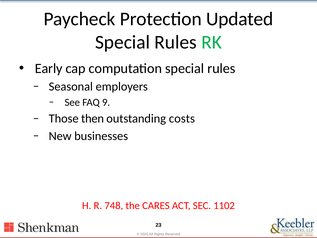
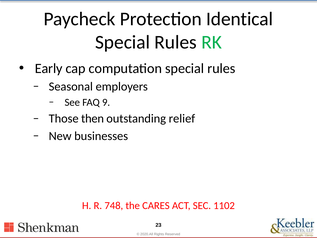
Updated: Updated -> Identical
costs: costs -> relief
